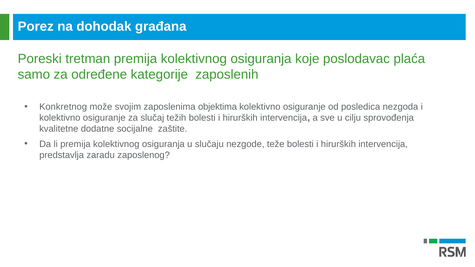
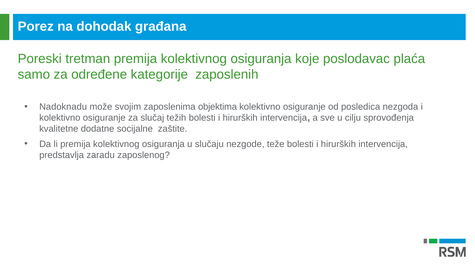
Konkretnog: Konkretnog -> Nadoknadu
